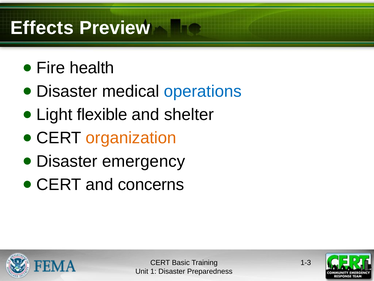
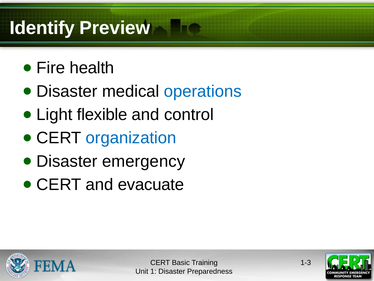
Effects: Effects -> Identify
shelter: shelter -> control
organization colour: orange -> blue
concerns: concerns -> evacuate
